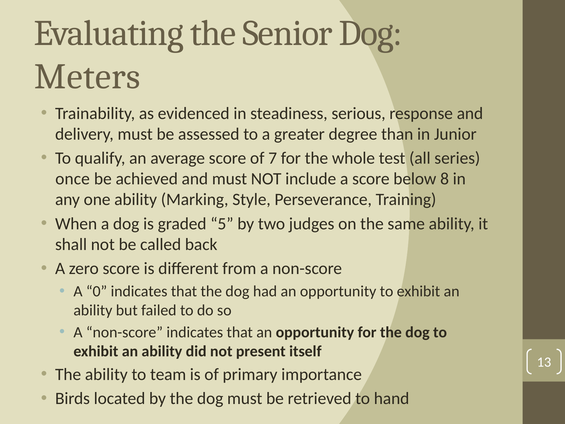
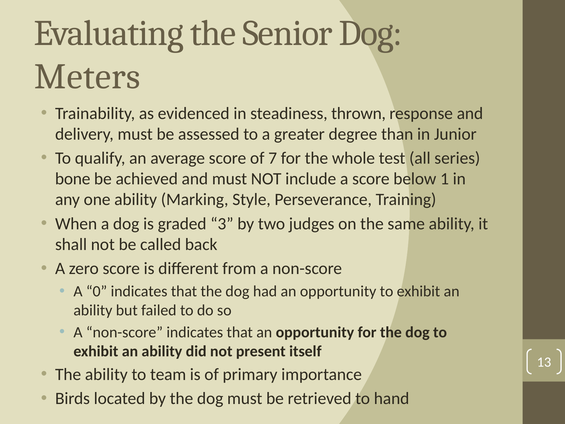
serious: serious -> thrown
once: once -> bone
8: 8 -> 1
5: 5 -> 3
